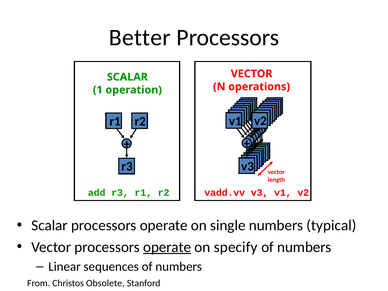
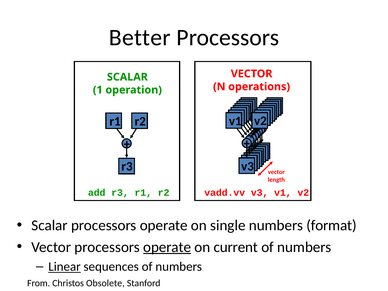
typical: typical -> format
specify: specify -> current
Linear underline: none -> present
